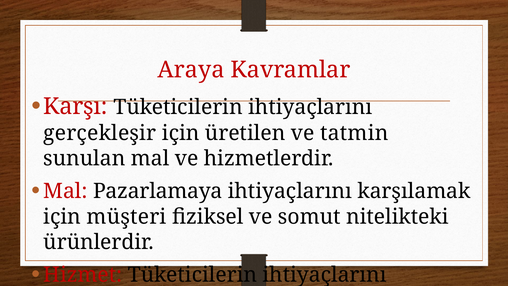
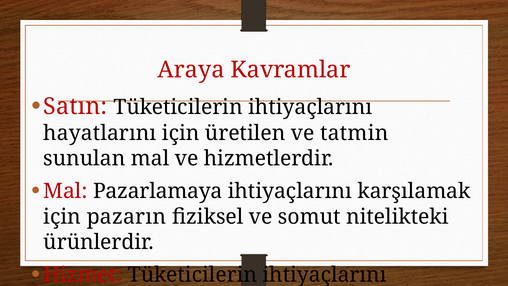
Karşı: Karşı -> Satın
gerçekleşir: gerçekleşir -> hayatlarını
müşteri: müşteri -> pazarın
